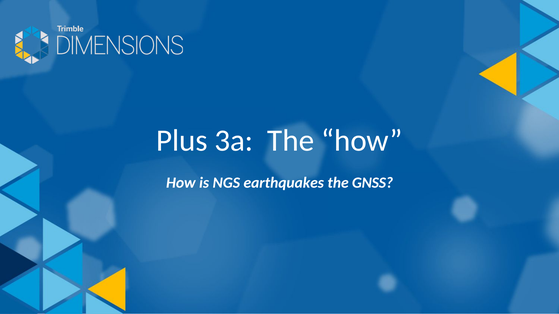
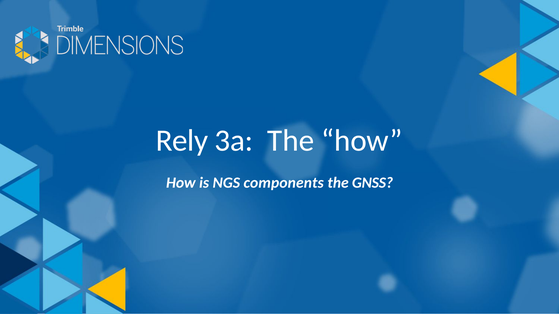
Plus: Plus -> Rely
earthquakes: earthquakes -> components
